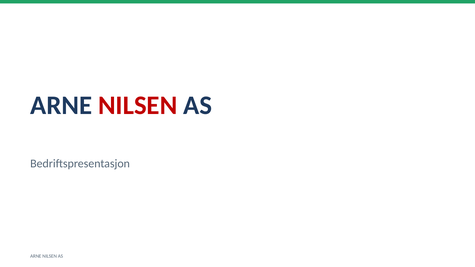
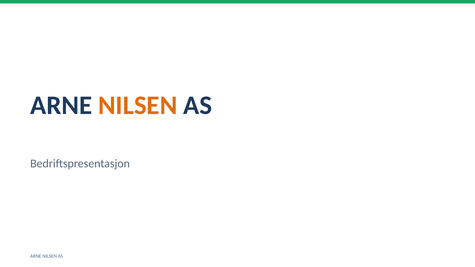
NILSEN at (138, 105) colour: red -> orange
